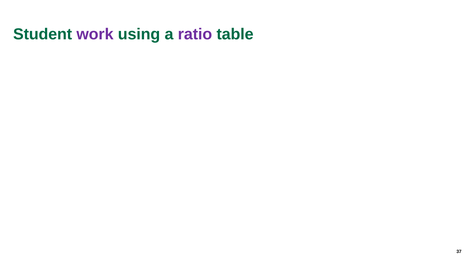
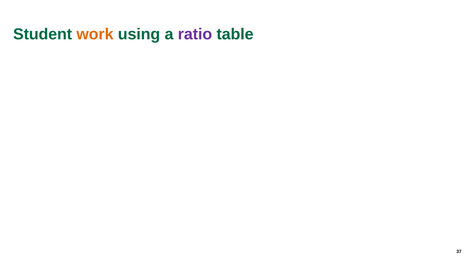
work colour: purple -> orange
